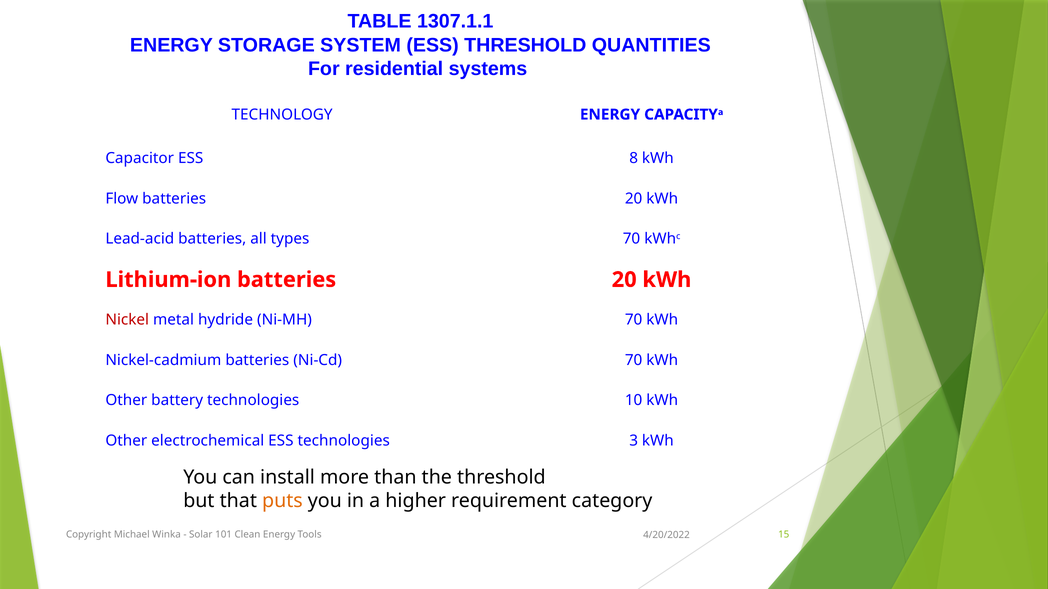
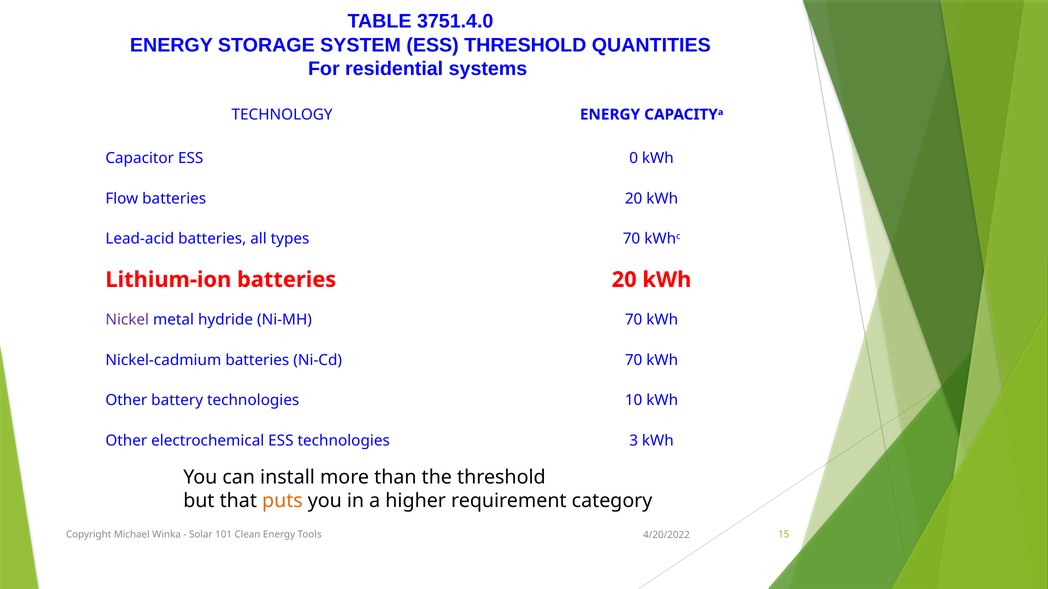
1307.1.1: 1307.1.1 -> 3751.4.0
8: 8 -> 0
Nickel colour: red -> purple
